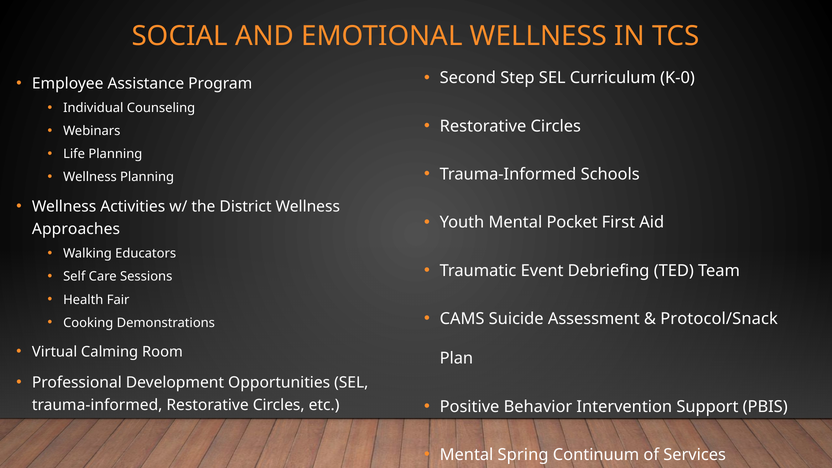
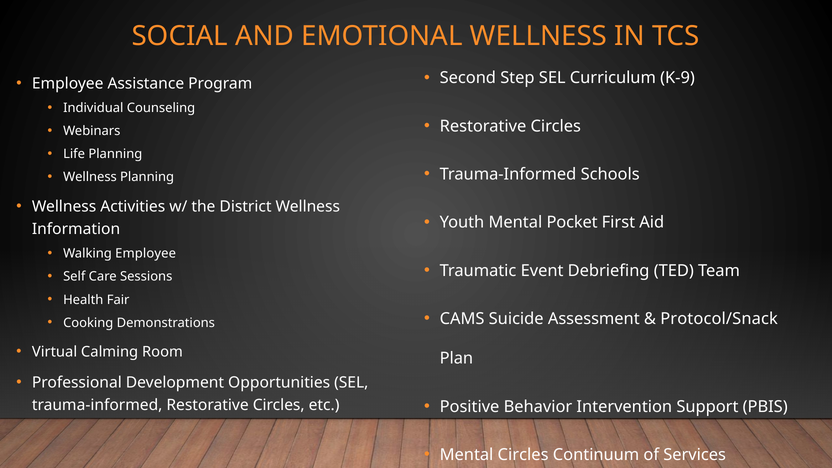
K-0: K-0 -> K-9
Approaches: Approaches -> Information
Walking Educators: Educators -> Employee
Mental Spring: Spring -> Circles
